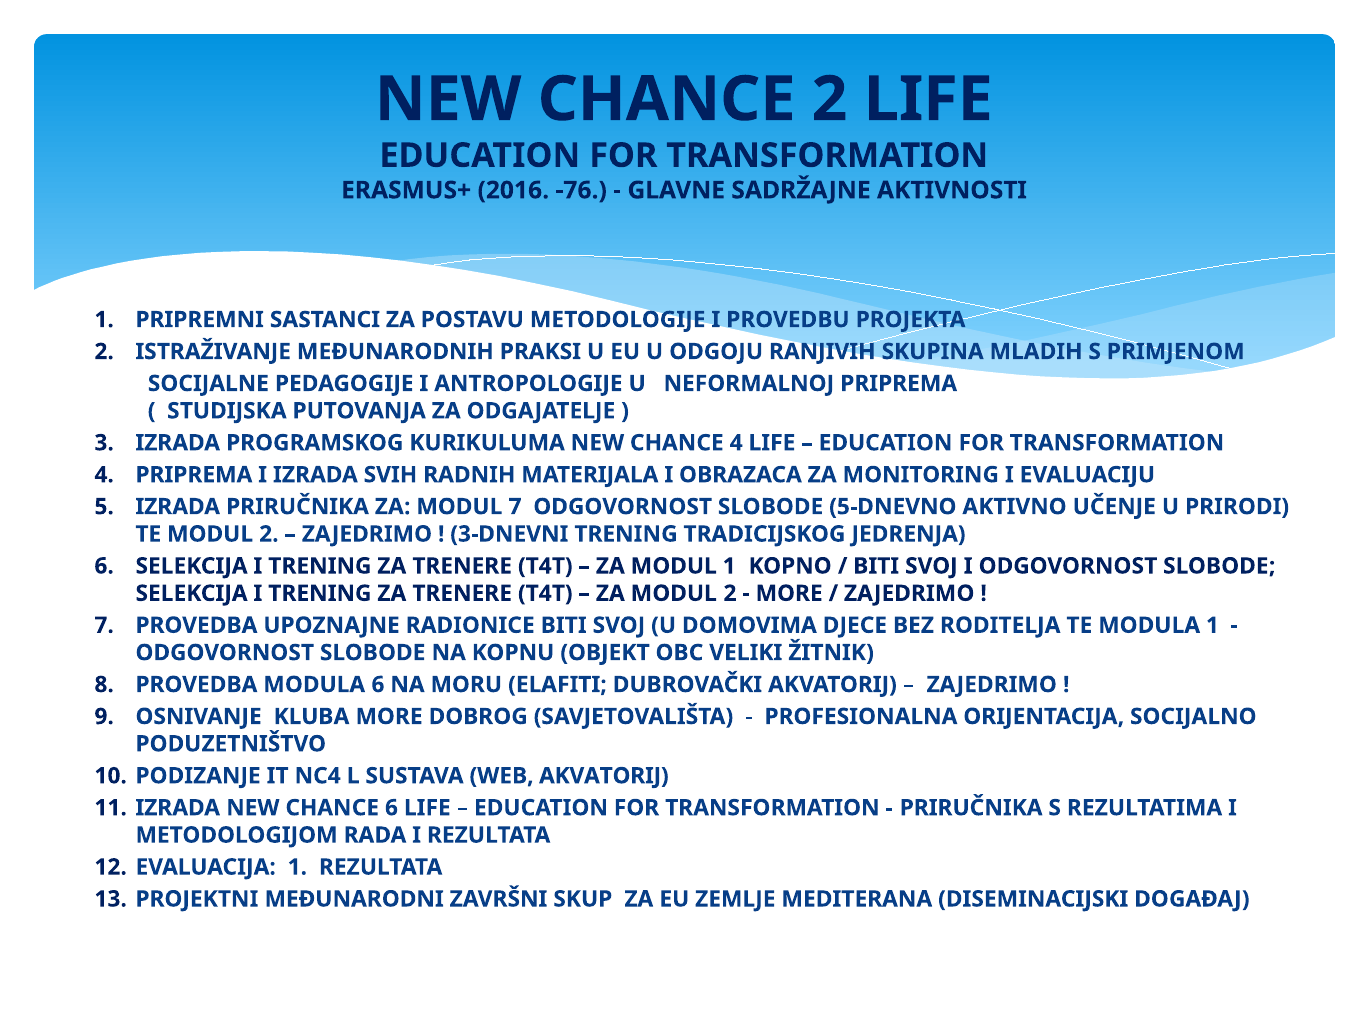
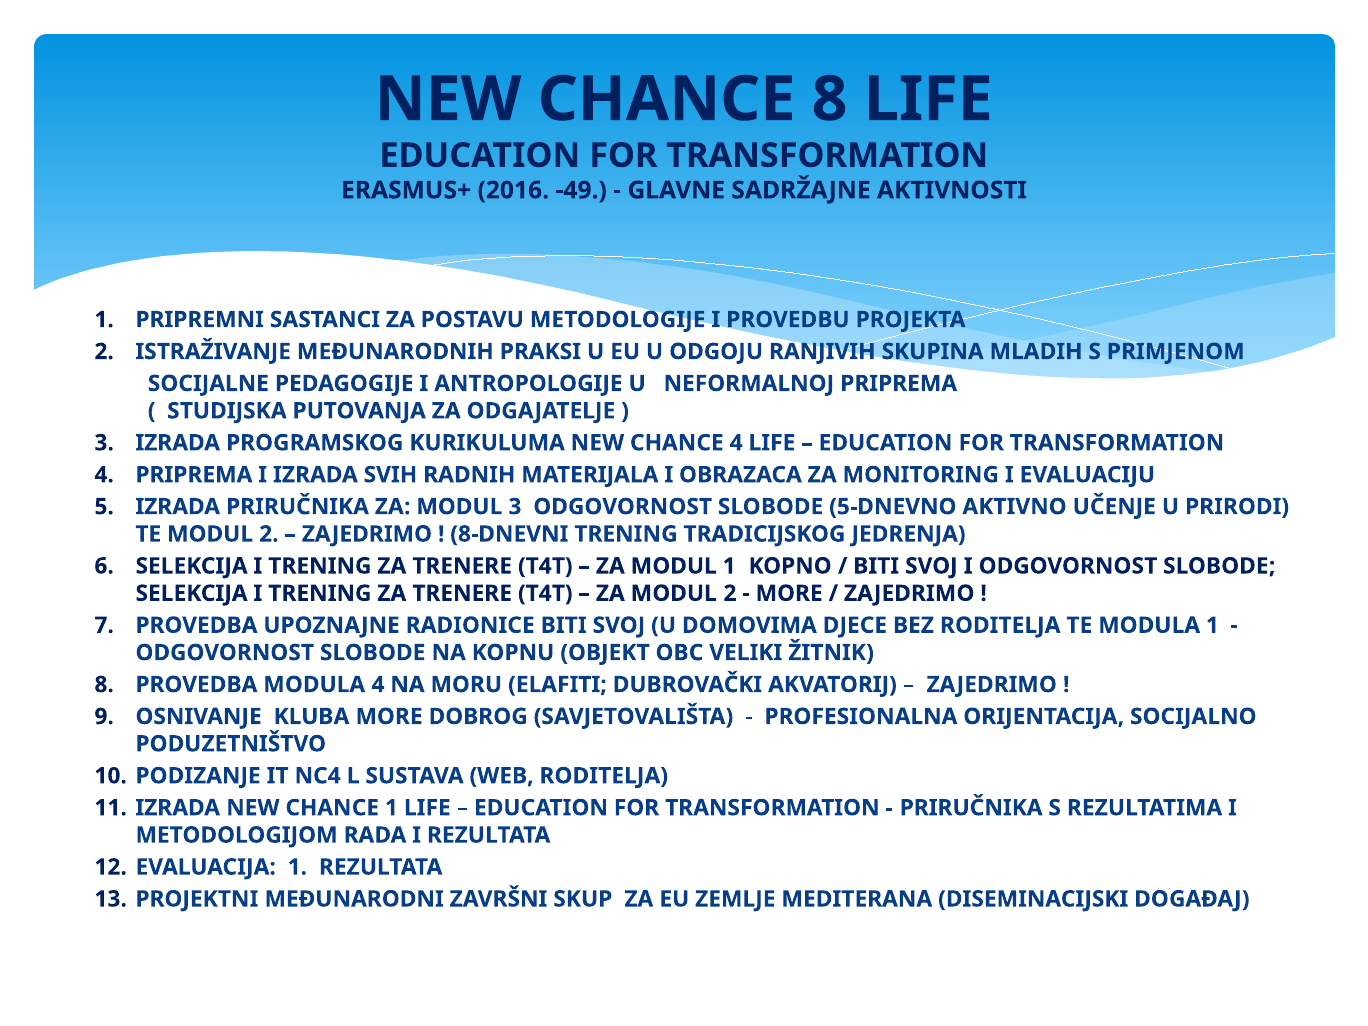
CHANCE 2: 2 -> 8
-76: -76 -> -49
MODUL 7: 7 -> 3
3-DNEVNI: 3-DNEVNI -> 8-DNEVNI
MODULA 6: 6 -> 4
WEB AKVATORIJ: AKVATORIJ -> RODITELJA
CHANCE 6: 6 -> 1
